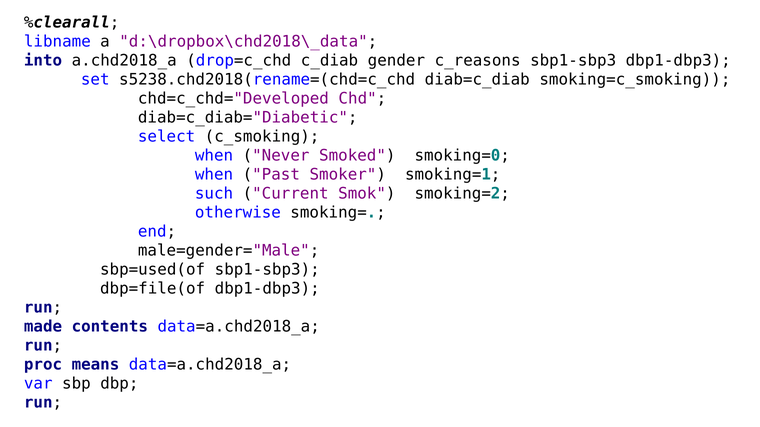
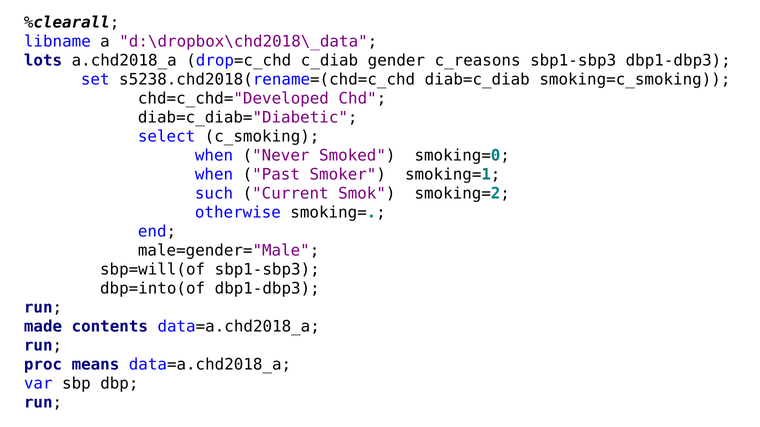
into: into -> lots
sbp=used(of: sbp=used(of -> sbp=will(of
dbp=file(of: dbp=file(of -> dbp=into(of
